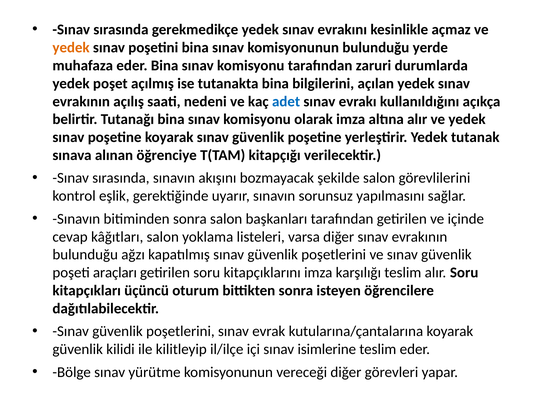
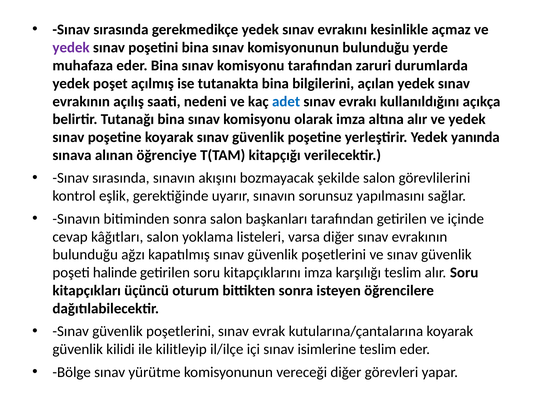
yedek at (71, 47) colour: orange -> purple
tutanak: tutanak -> yanında
araçları: araçları -> halinde
